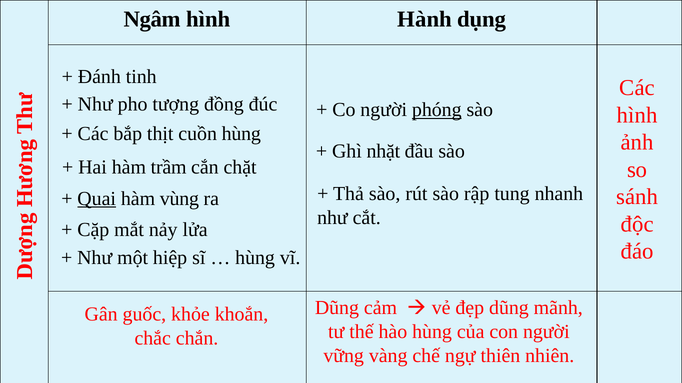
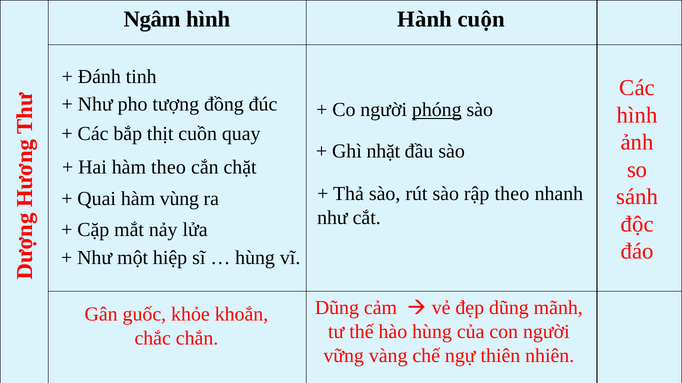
dụng: dụng -> cuộn
cuồn hùng: hùng -> quay
hàm trầm: trầm -> theo
rập tung: tung -> theo
Quai underline: present -> none
